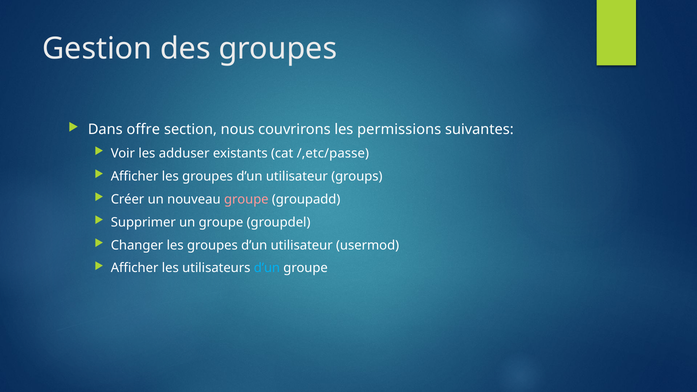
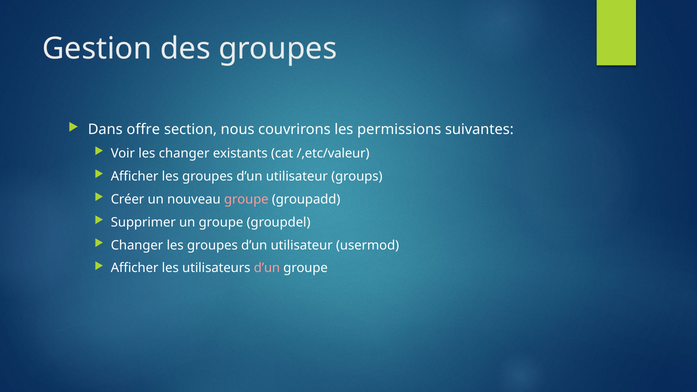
les adduser: adduser -> changer
/,etc/passe: /,etc/passe -> /,etc/valeur
d’un at (267, 268) colour: light blue -> pink
